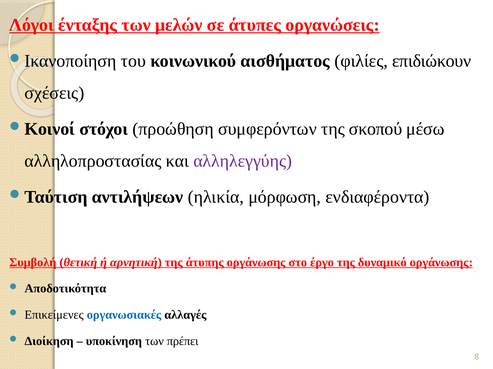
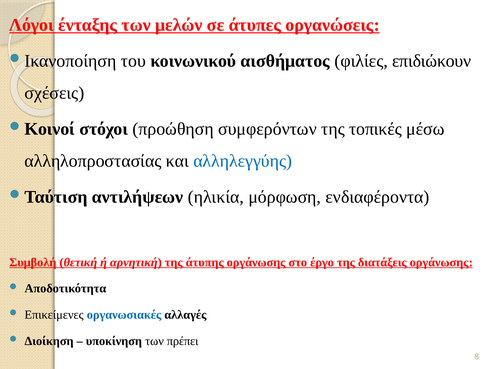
σκοπού: σκοπού -> τοπικές
αλληλεγγύης colour: purple -> blue
δυναμικό: δυναμικό -> διατάξεις
